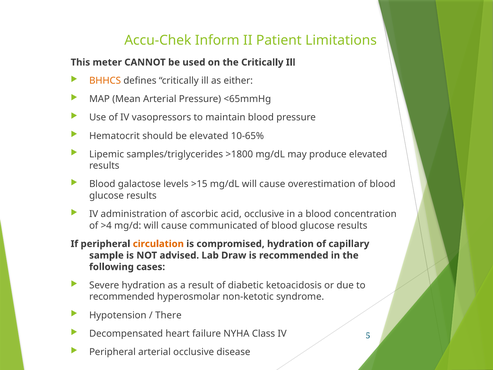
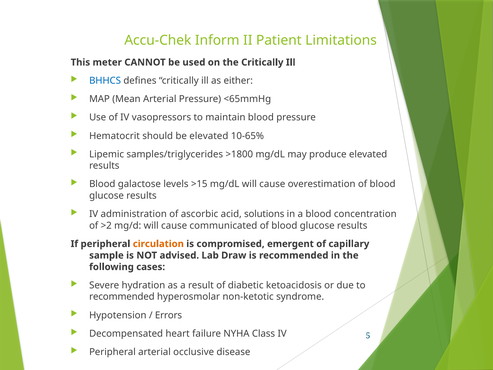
BHHCS colour: orange -> blue
acid occlusive: occlusive -> solutions
>4: >4 -> >2
compromised hydration: hydration -> emergent
There: There -> Errors
